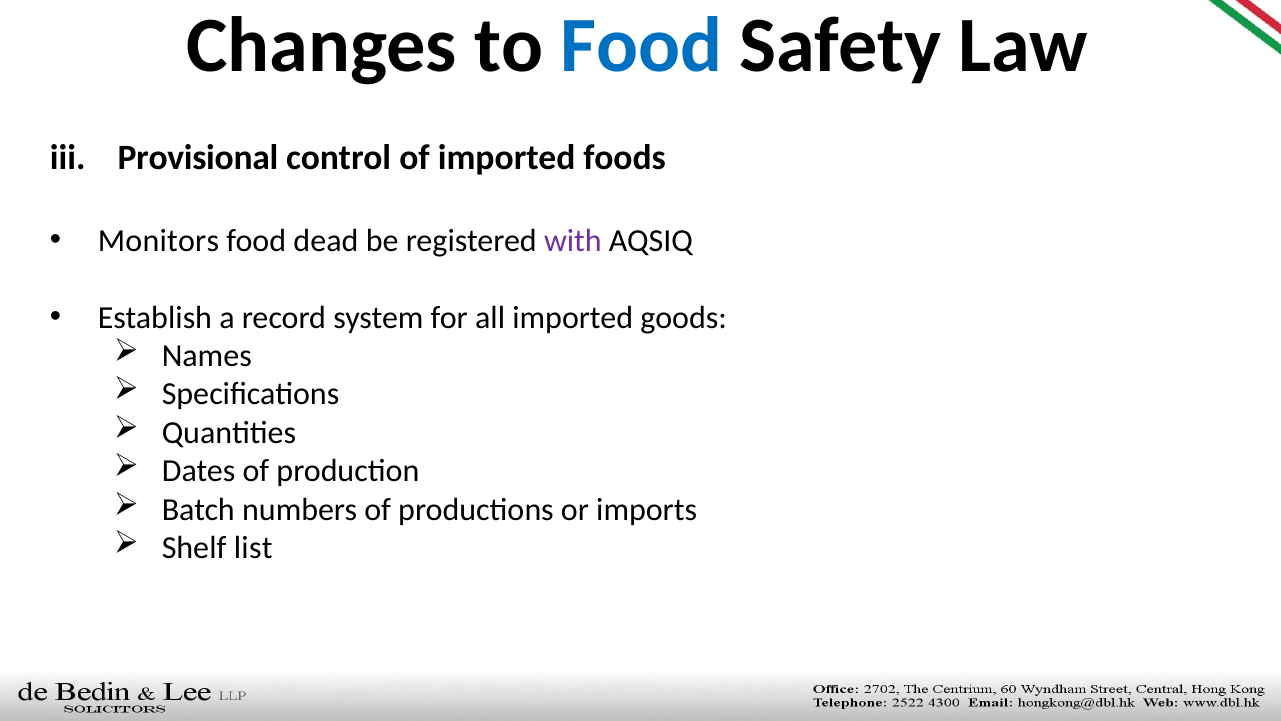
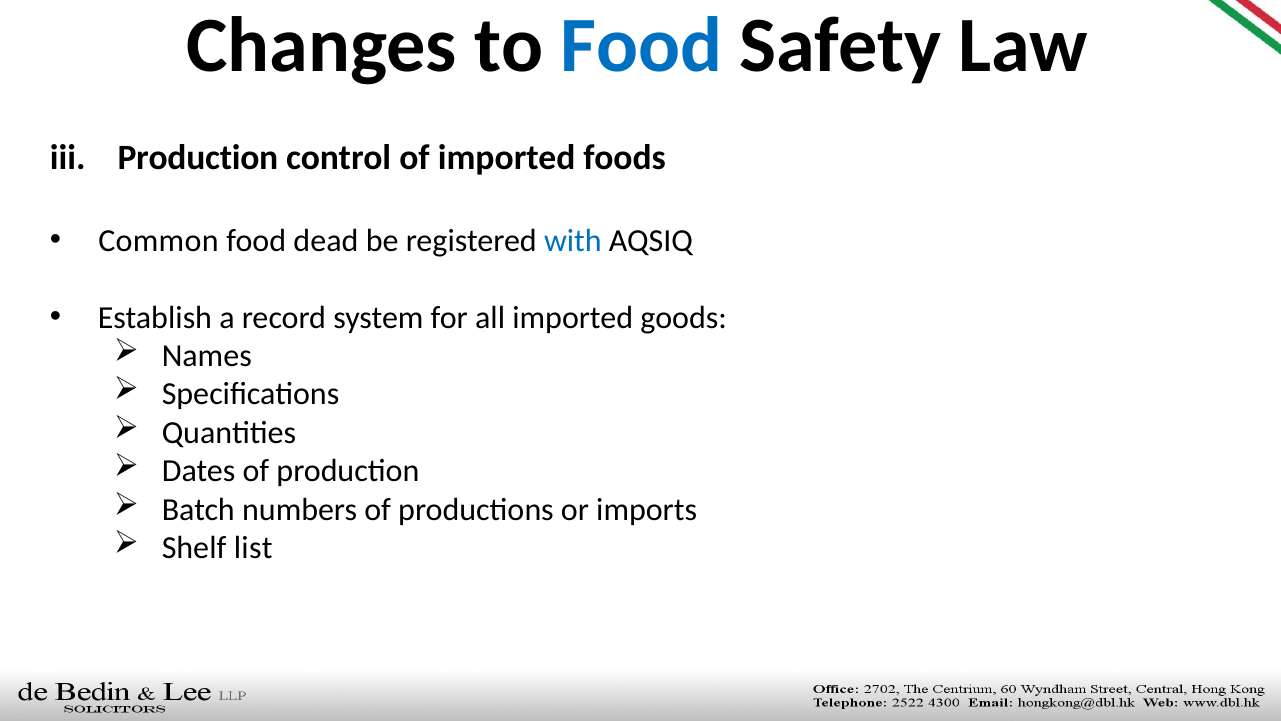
iii Provisional: Provisional -> Production
Monitors: Monitors -> Common
with colour: purple -> blue
